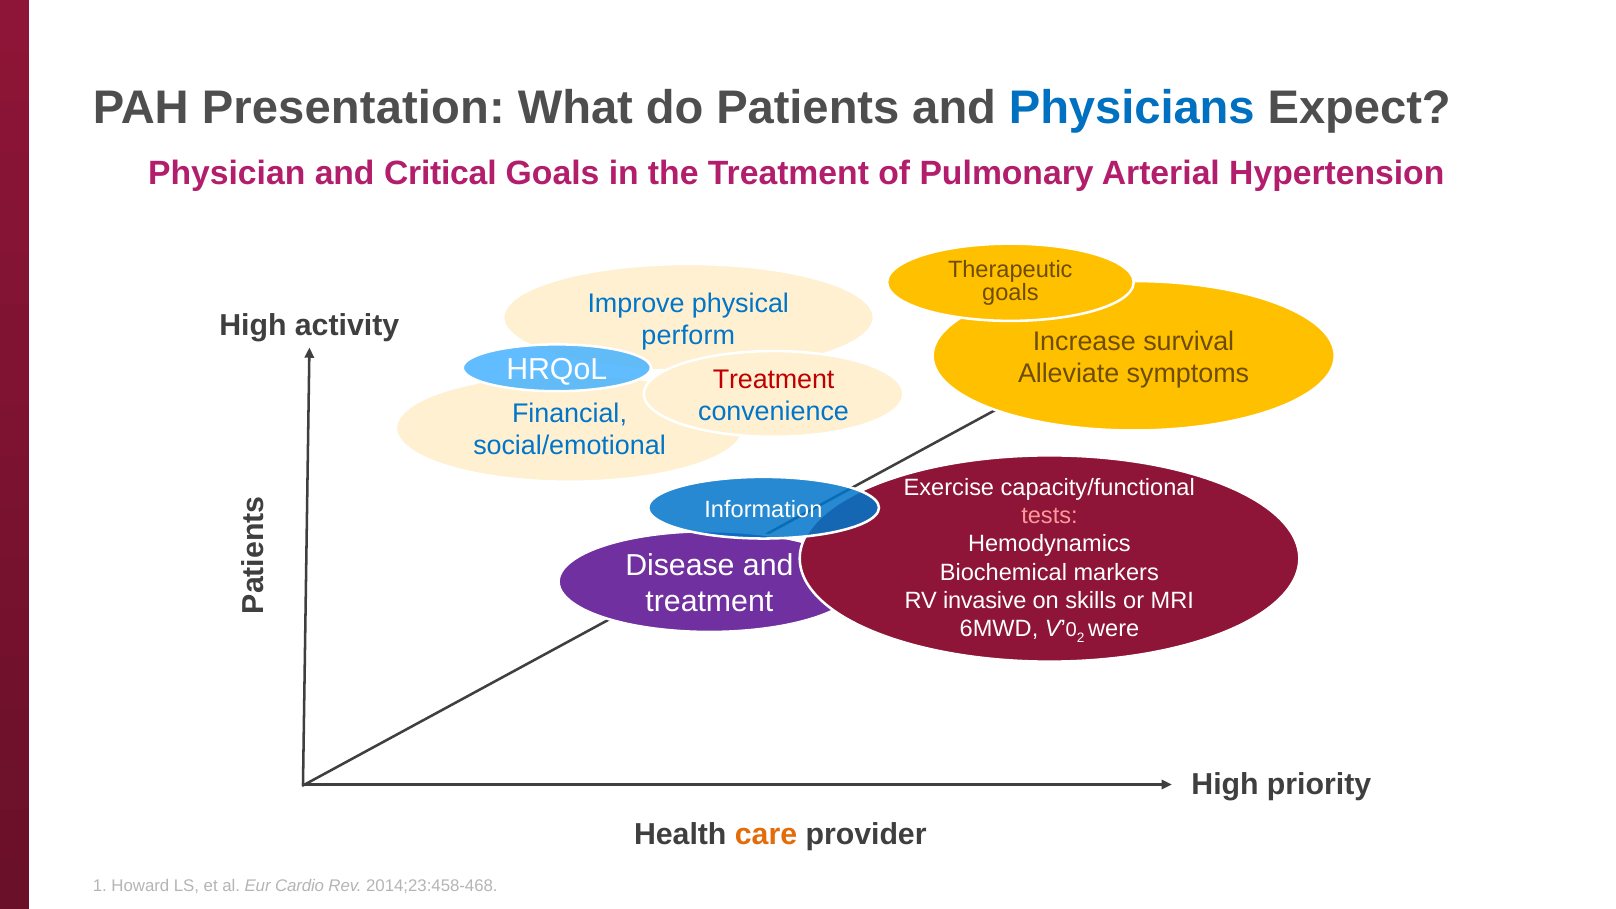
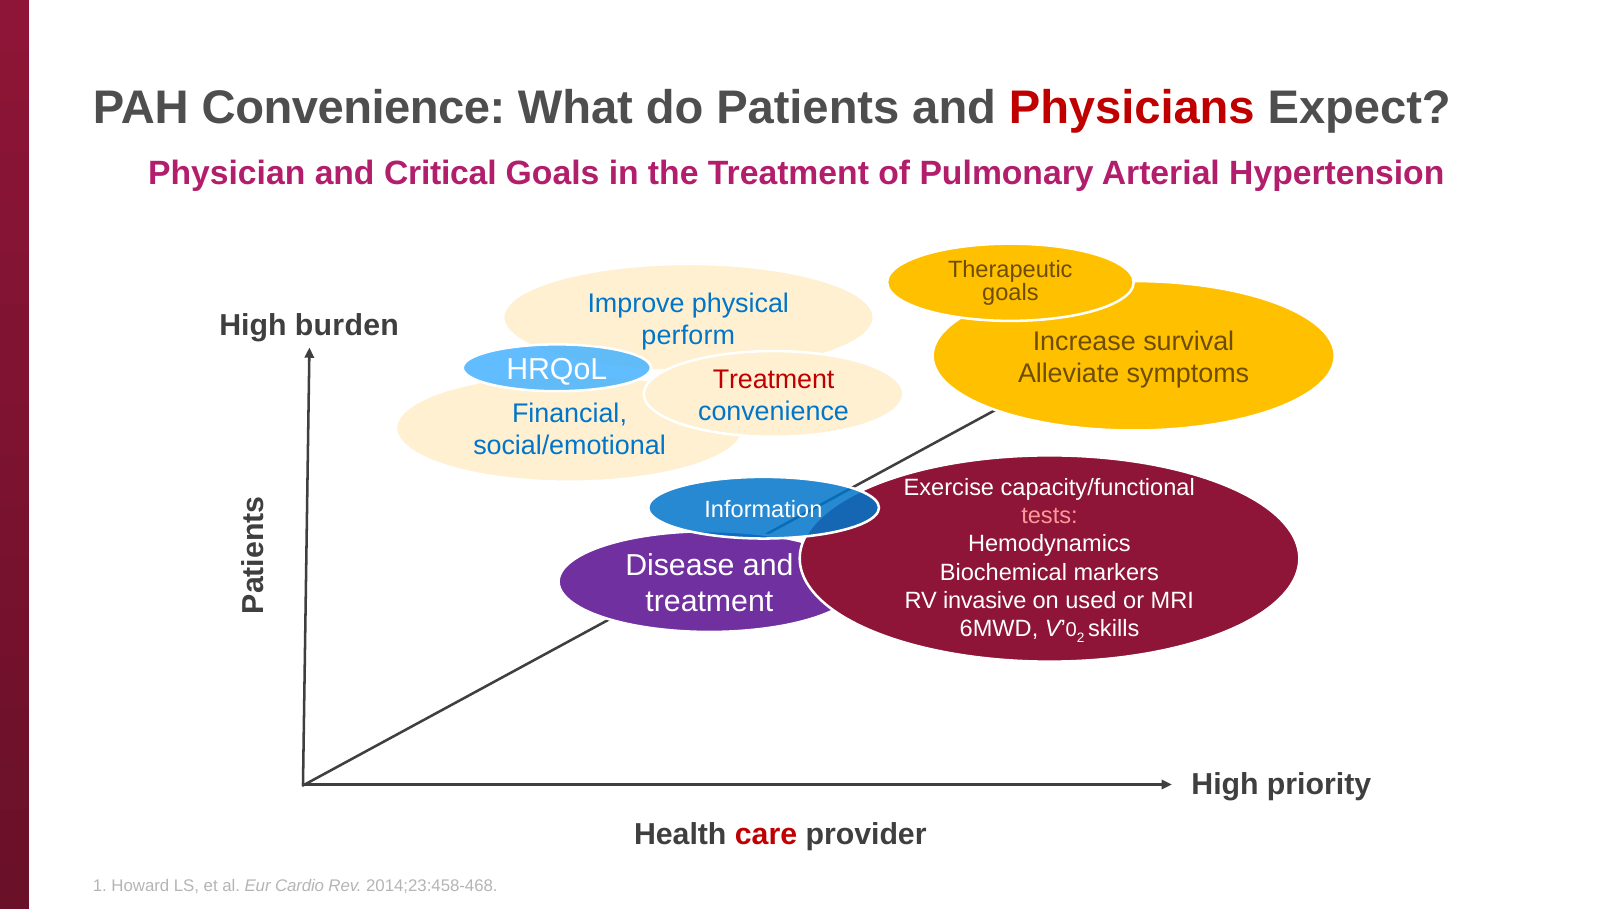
PAH Presentation: Presentation -> Convenience
Physicians colour: blue -> red
activity: activity -> burden
skills: skills -> used
were: were -> skills
care colour: orange -> red
